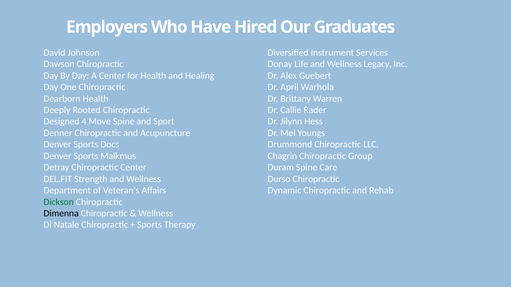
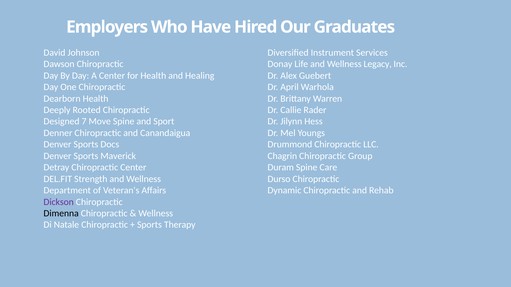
4: 4 -> 7
Acupuncture: Acupuncture -> Canandaigua
Malkmus: Malkmus -> Maverick
Dickson colour: green -> purple
